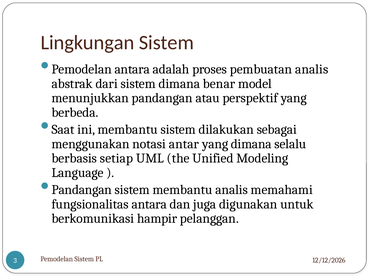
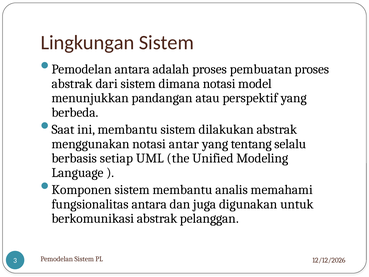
pembuatan analis: analis -> proses
dimana benar: benar -> notasi
dilakukan sebagai: sebagai -> abstrak
yang dimana: dimana -> tentang
Pandangan at (82, 190): Pandangan -> Komponen
berkomunikasi hampir: hampir -> abstrak
